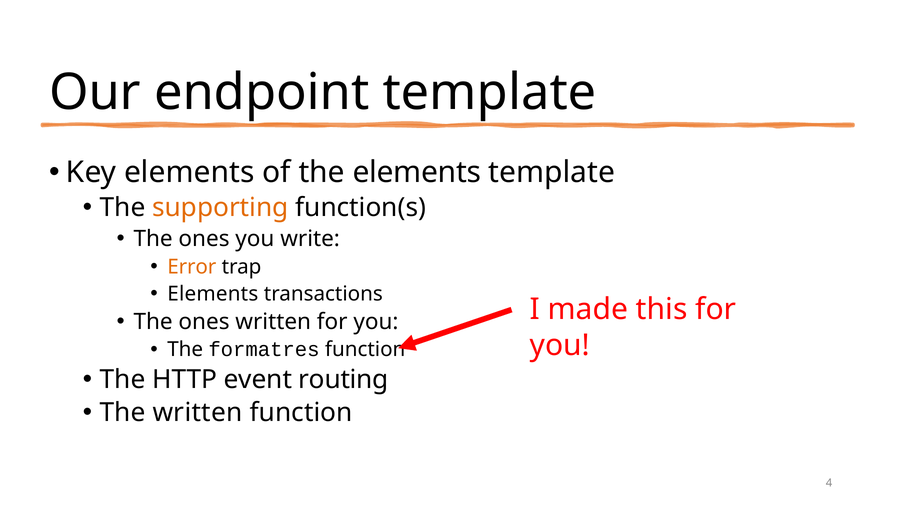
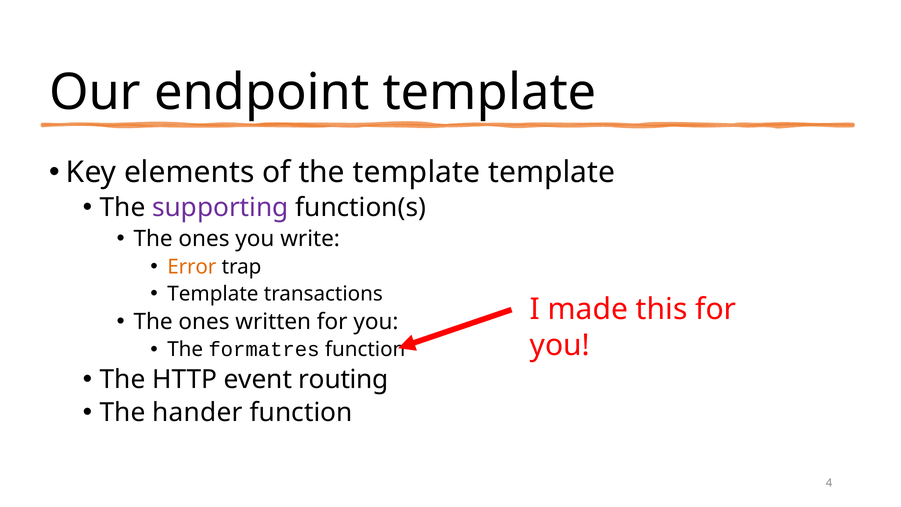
the elements: elements -> template
supporting colour: orange -> purple
Elements at (213, 294): Elements -> Template
The written: written -> hander
